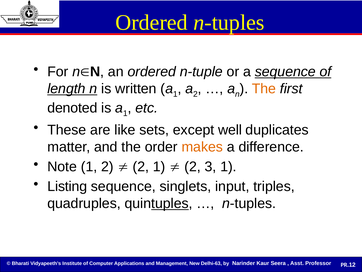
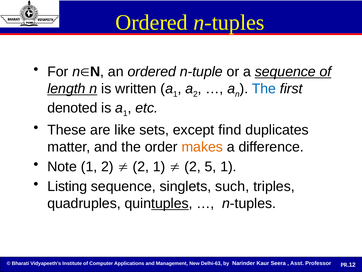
The at (264, 88) colour: orange -> blue
well: well -> find
3: 3 -> 5
input: input -> such
